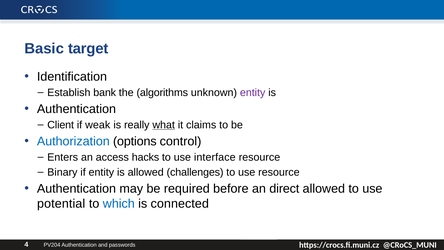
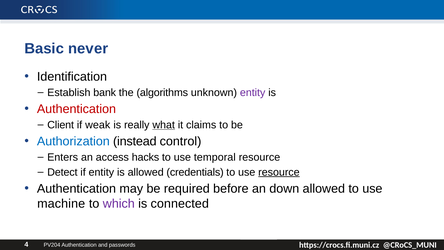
target: target -> never
Authentication at (76, 109) colour: black -> red
options: options -> instead
interface: interface -> temporal
Binary: Binary -> Detect
challenges: challenges -> credentials
resource at (279, 172) underline: none -> present
direct: direct -> down
potential: potential -> machine
which colour: blue -> purple
